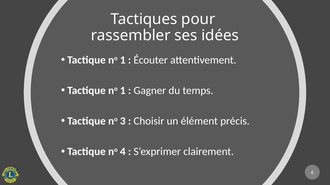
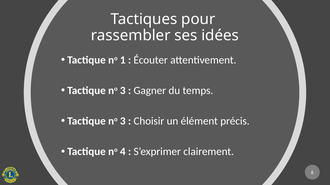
1 at (123, 91): 1 -> 3
